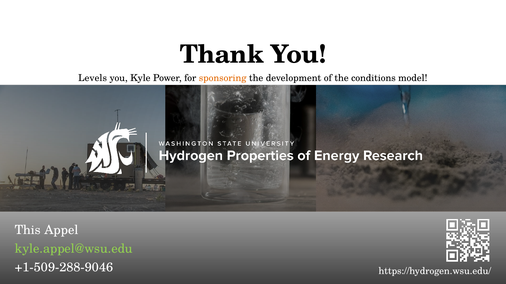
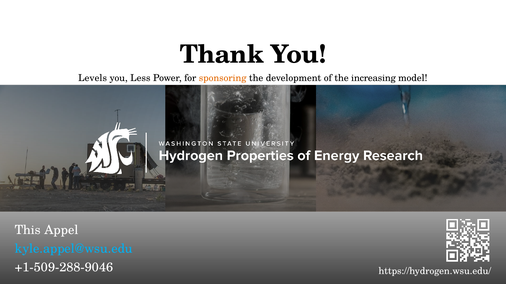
Kyle: Kyle -> Less
conditions: conditions -> increasing
kyle.appel@wsu.edu colour: light green -> light blue
